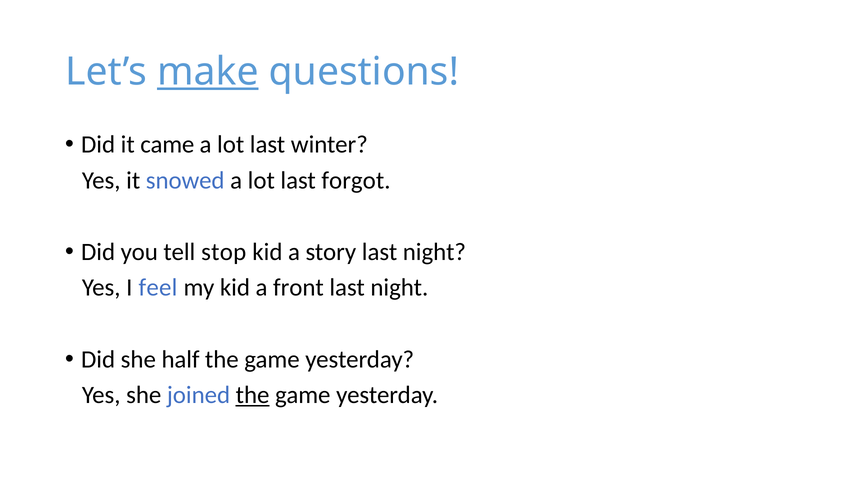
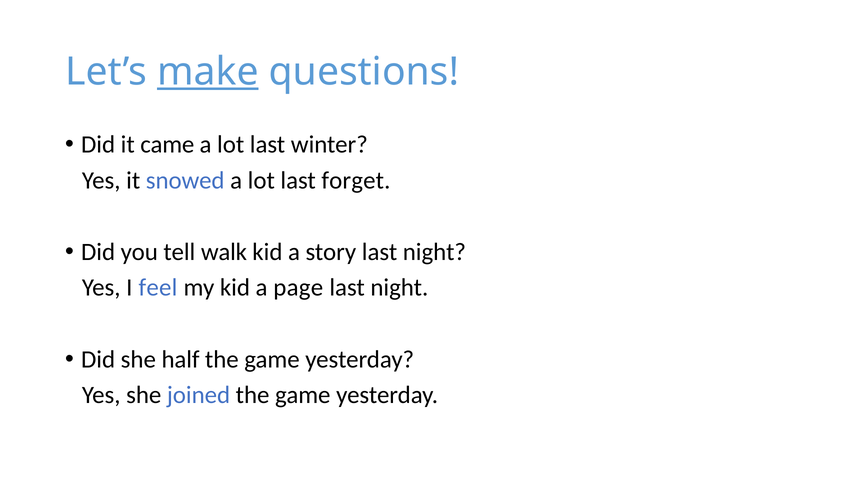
forgot: forgot -> forget
stop: stop -> walk
front: front -> page
the at (253, 395) underline: present -> none
